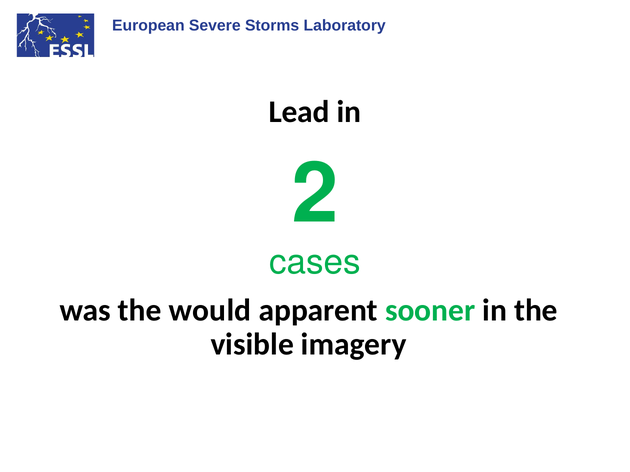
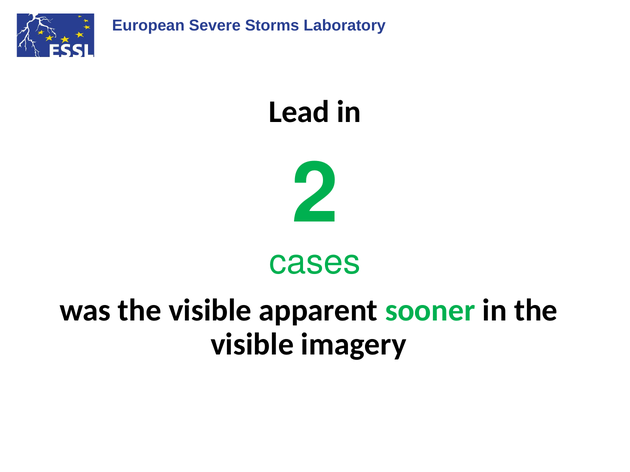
was the would: would -> visible
